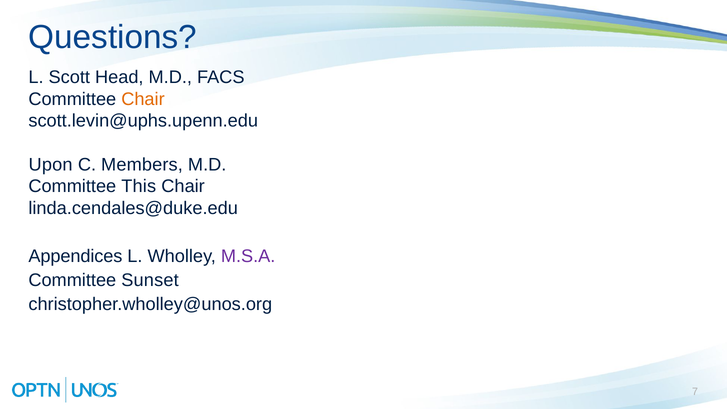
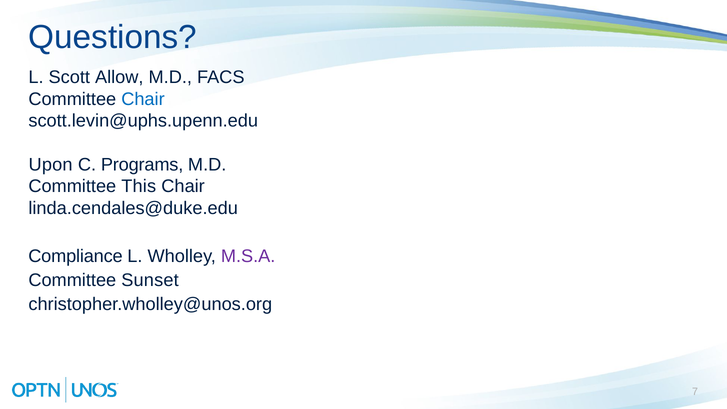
Head: Head -> Allow
Chair at (143, 99) colour: orange -> blue
Members: Members -> Programs
Appendices: Appendices -> Compliance
